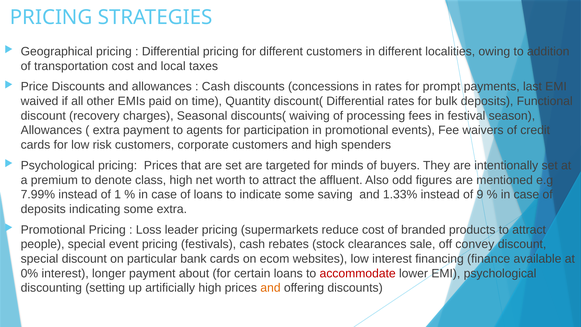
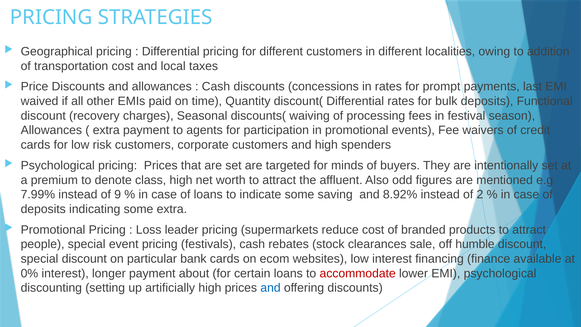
1: 1 -> 9
1.33%: 1.33% -> 8.92%
9: 9 -> 2
convey: convey -> humble
and at (270, 288) colour: orange -> blue
